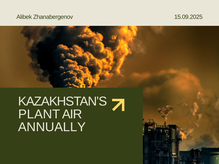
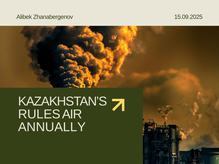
PLANT: PLANT -> RULES
